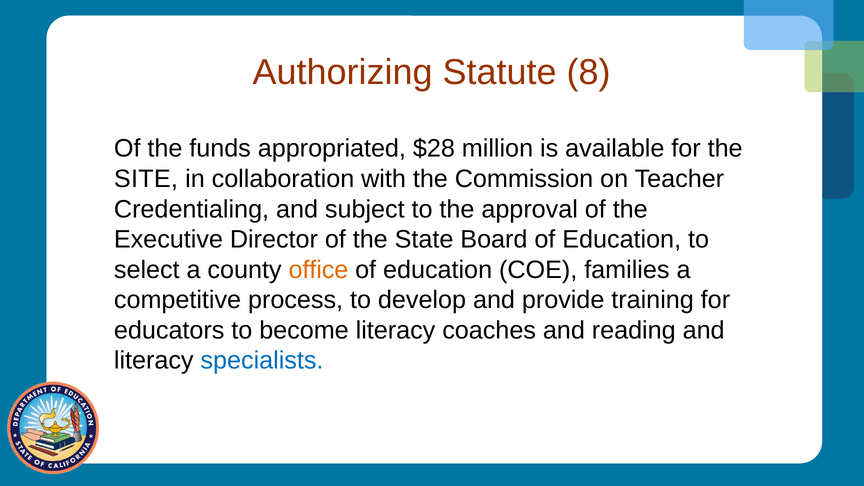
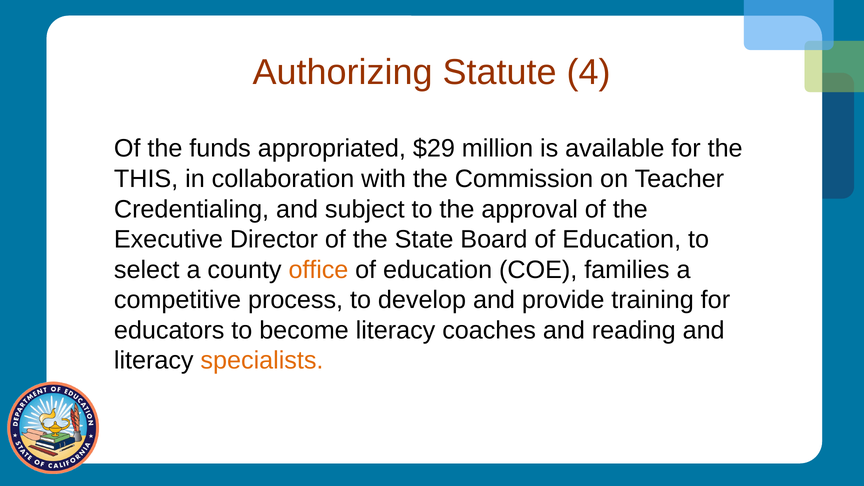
8: 8 -> 4
$28: $28 -> $29
SITE: SITE -> THIS
specialists colour: blue -> orange
